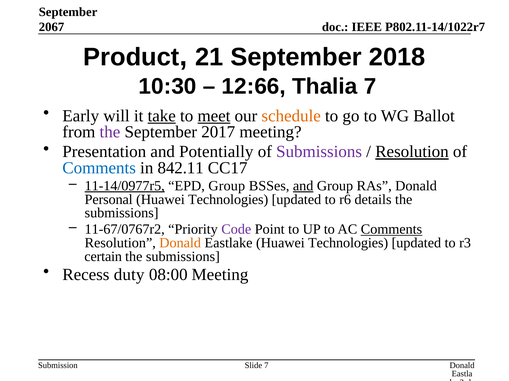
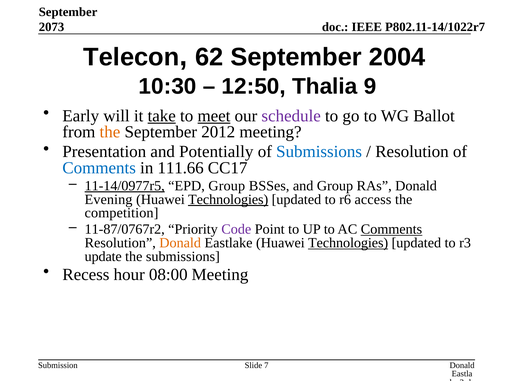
2067: 2067 -> 2073
Product: Product -> Telecon
21: 21 -> 62
2018: 2018 -> 2004
12:66: 12:66 -> 12:50
Thalia 7: 7 -> 9
schedule colour: orange -> purple
the at (110, 132) colour: purple -> orange
2017: 2017 -> 2012
Submissions at (319, 152) colour: purple -> blue
Resolution at (412, 152) underline: present -> none
842.11: 842.11 -> 111.66
and at (303, 186) underline: present -> none
Personal: Personal -> Evening
Technologies at (228, 200) underline: none -> present
details: details -> access
submissions at (122, 213): submissions -> competition
11-67/0767r2: 11-67/0767r2 -> 11-87/0767r2
Technologies at (348, 243) underline: none -> present
certain: certain -> update
duty: duty -> hour
